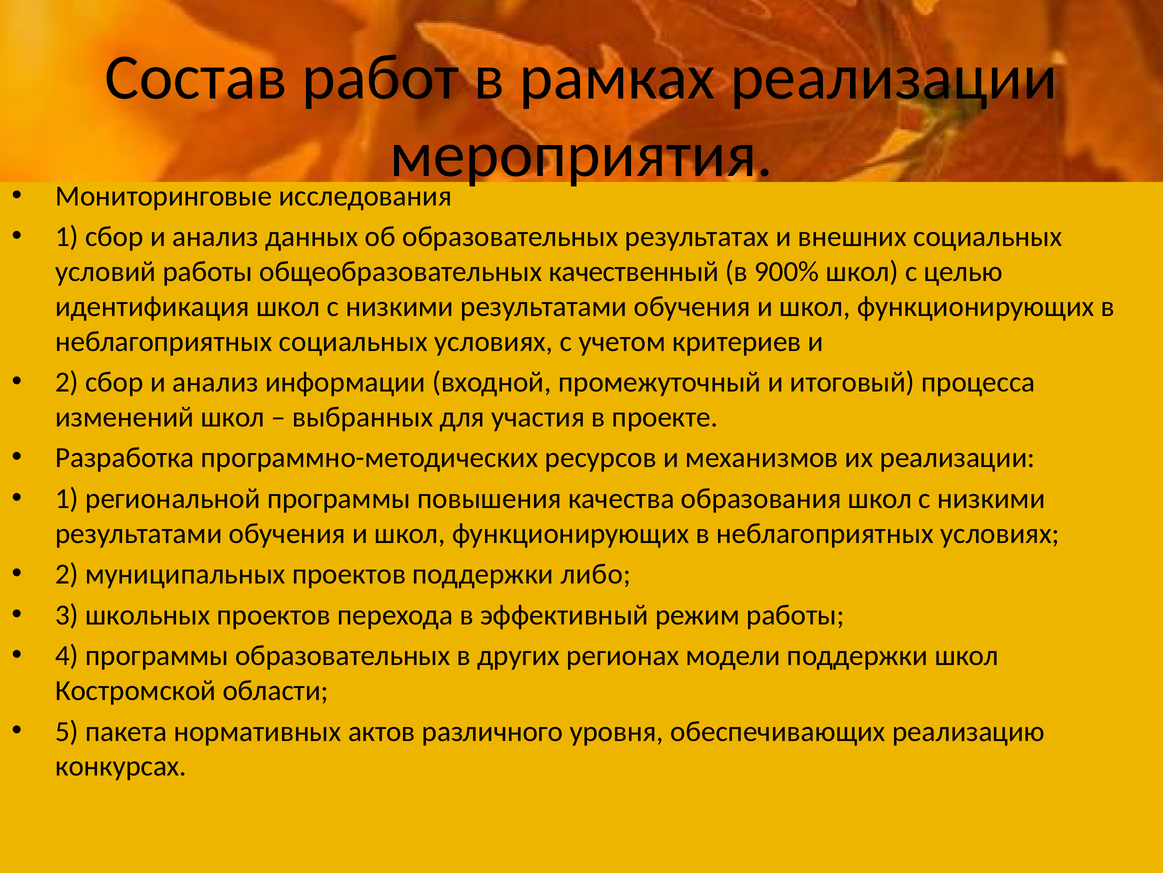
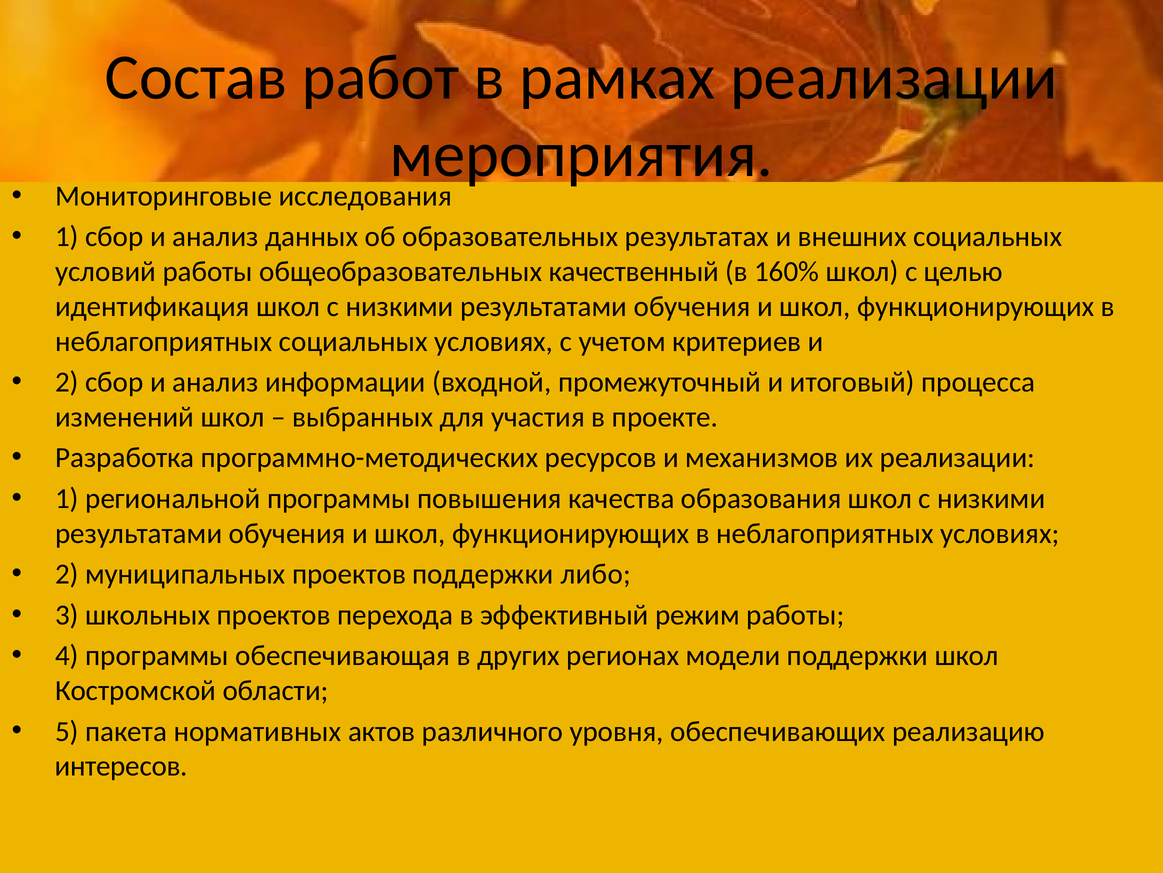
900%: 900% -> 160%
программы образовательных: образовательных -> обеспечивающая
конкурсах: конкурсах -> интересов
